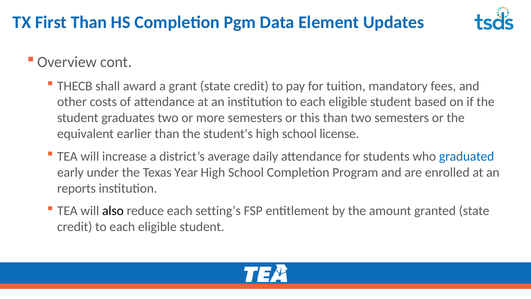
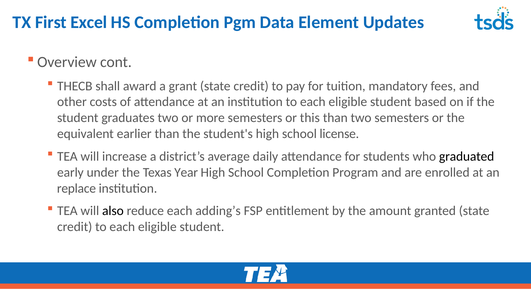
First Than: Than -> Excel
graduated colour: blue -> black
reports: reports -> replace
setting’s: setting’s -> adding’s
